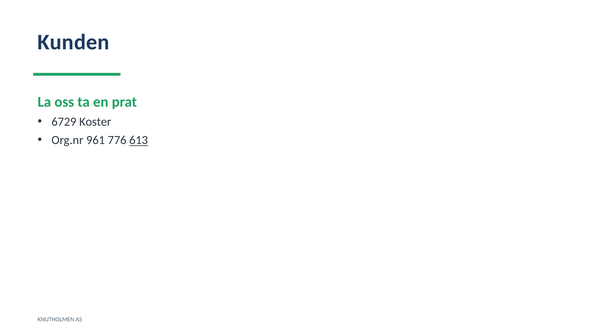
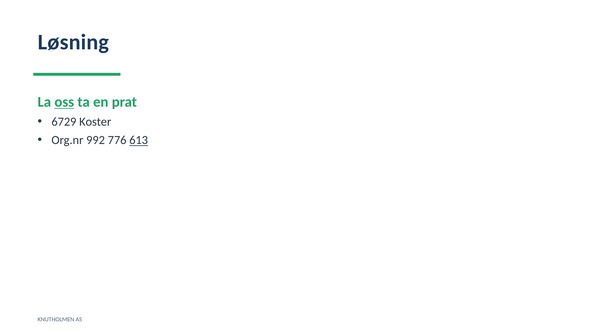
Kunden: Kunden -> Løsning
oss underline: none -> present
961: 961 -> 992
